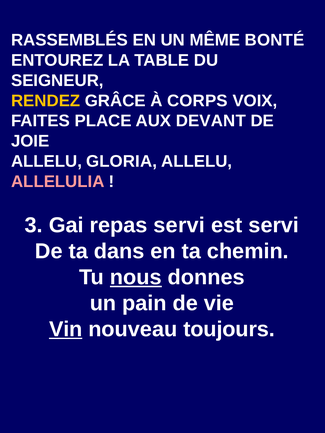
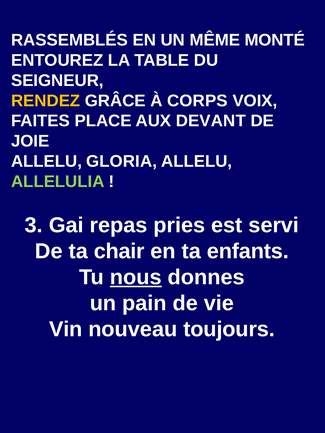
BONTÉ: BONTÉ -> MONTÉ
ALLELULIA colour: pink -> light green
repas servi: servi -> pries
dans: dans -> chair
chemin: chemin -> enfants
Vin underline: present -> none
